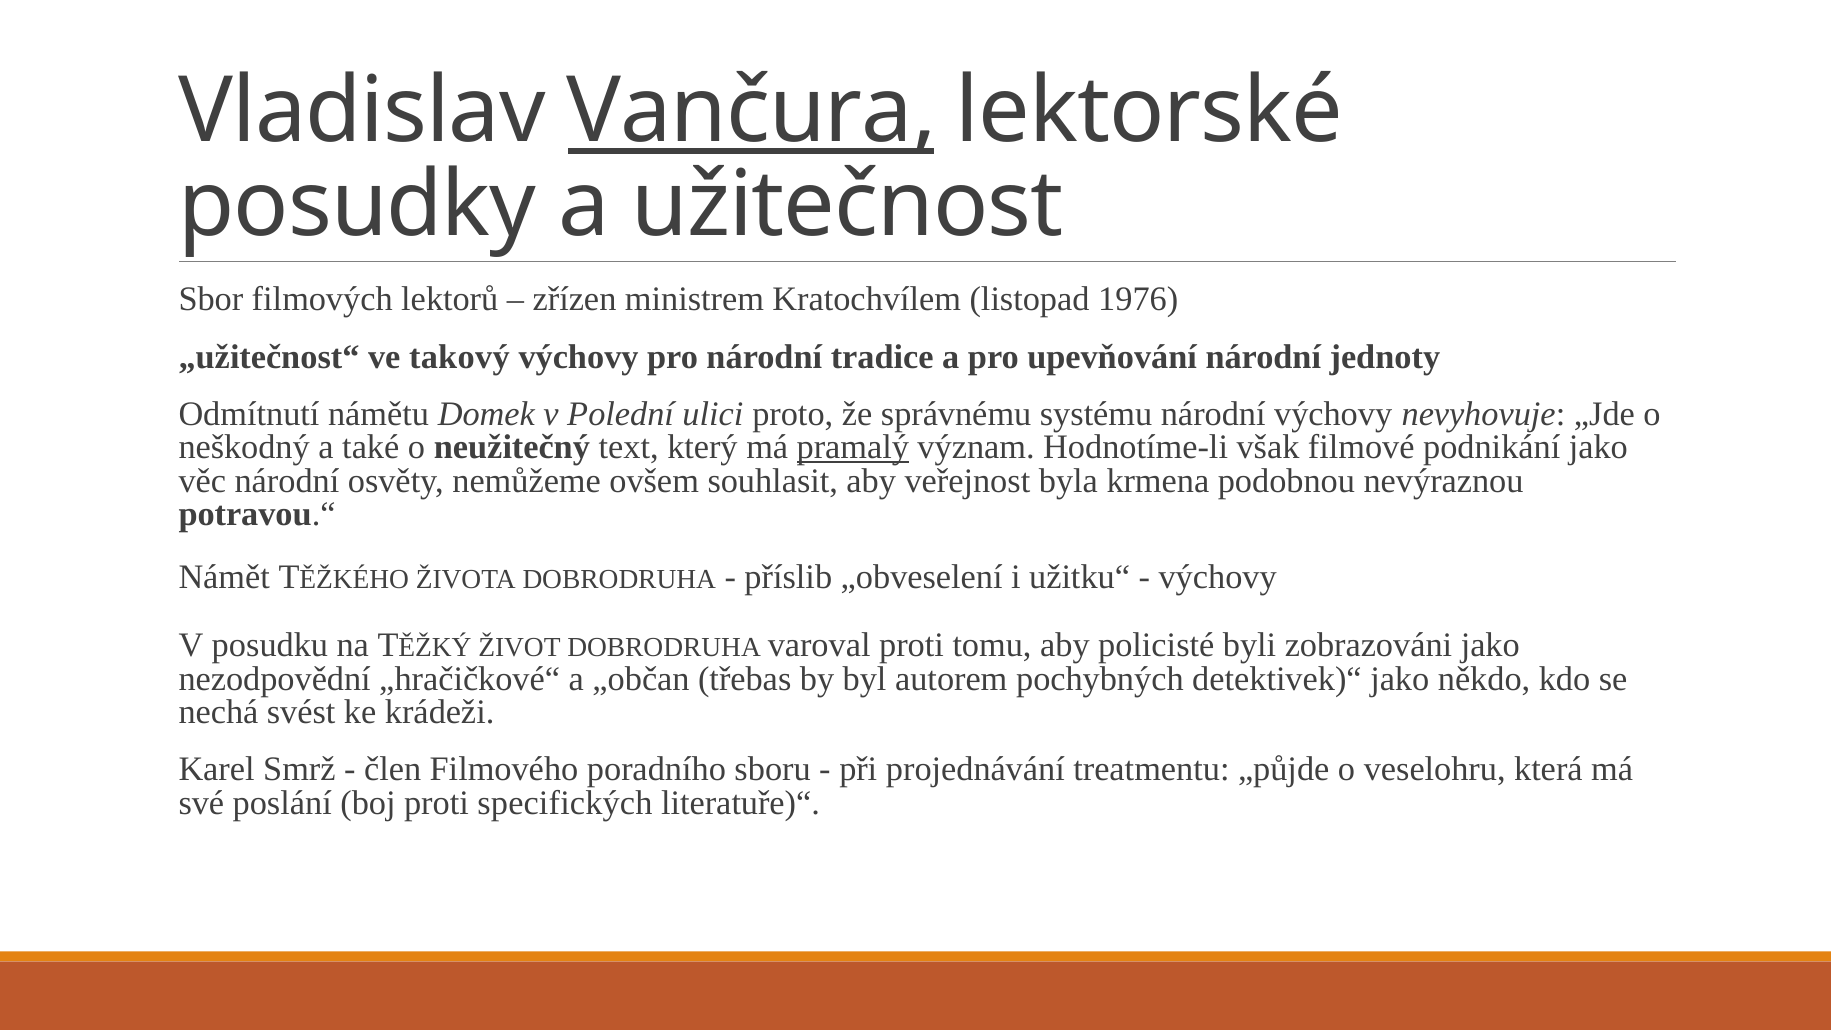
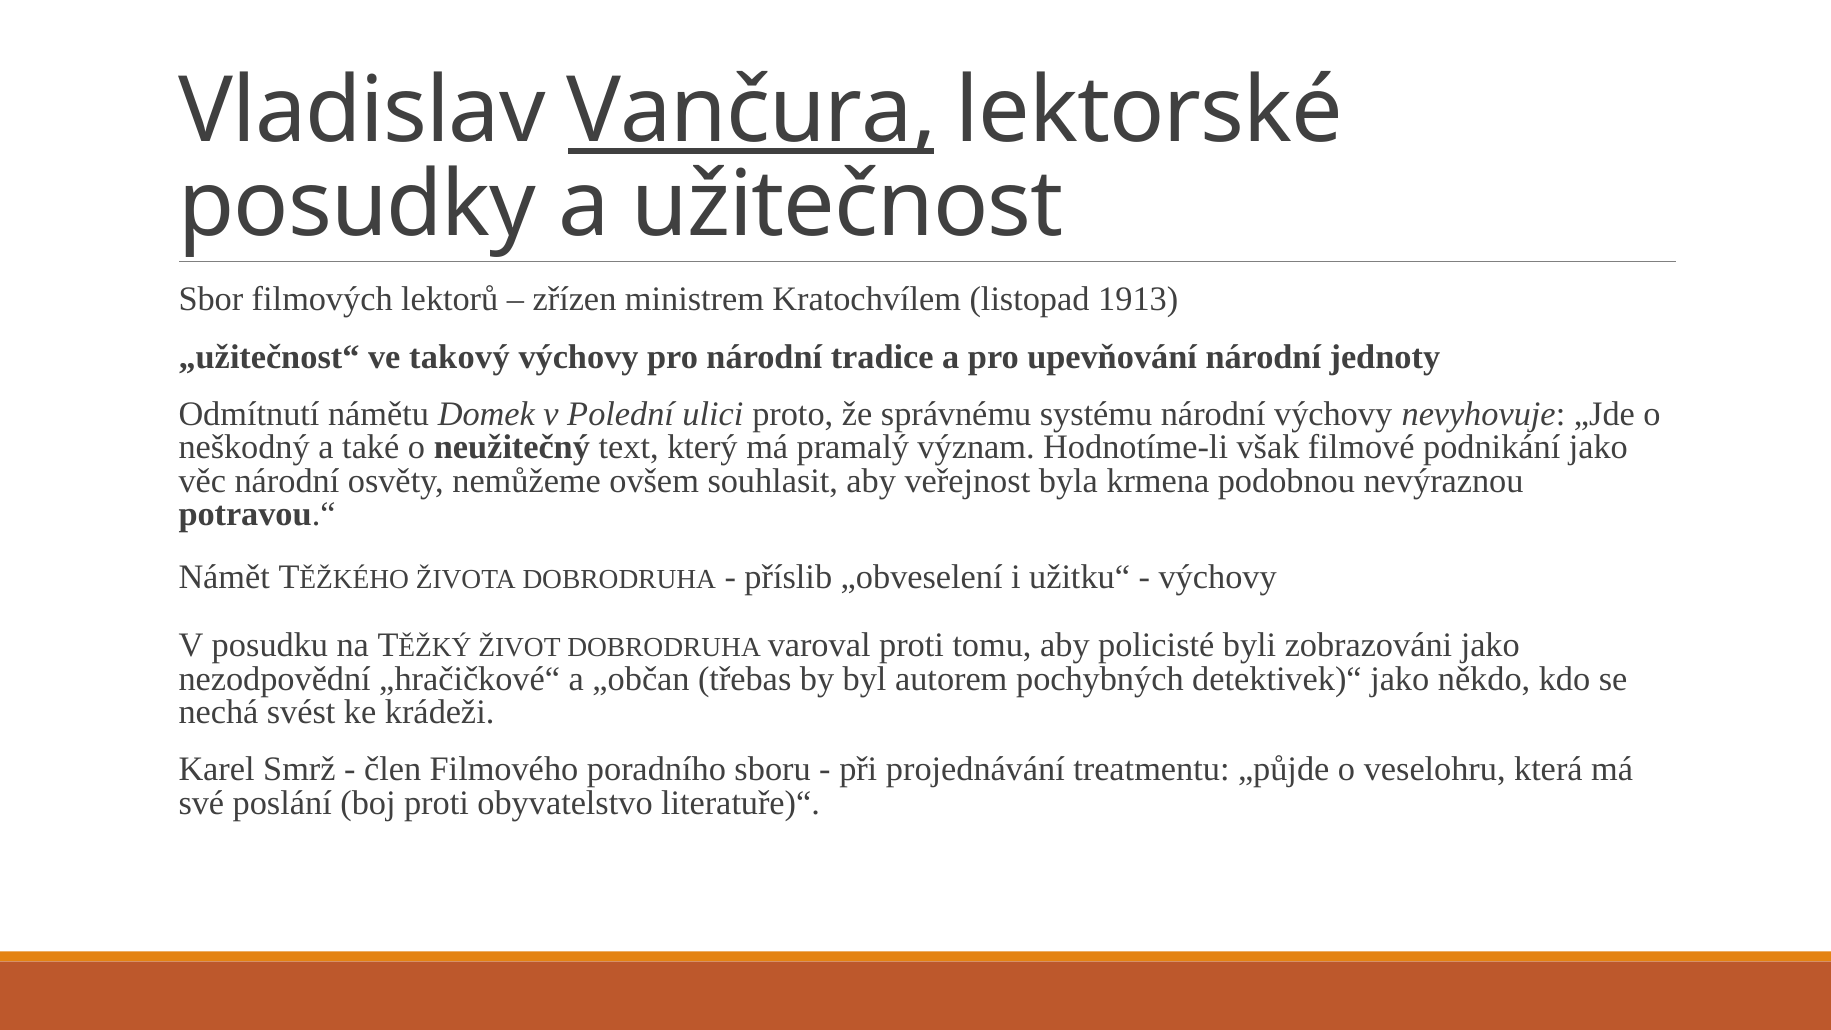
1976: 1976 -> 1913
pramalý underline: present -> none
specifických: specifických -> obyvatelstvo
